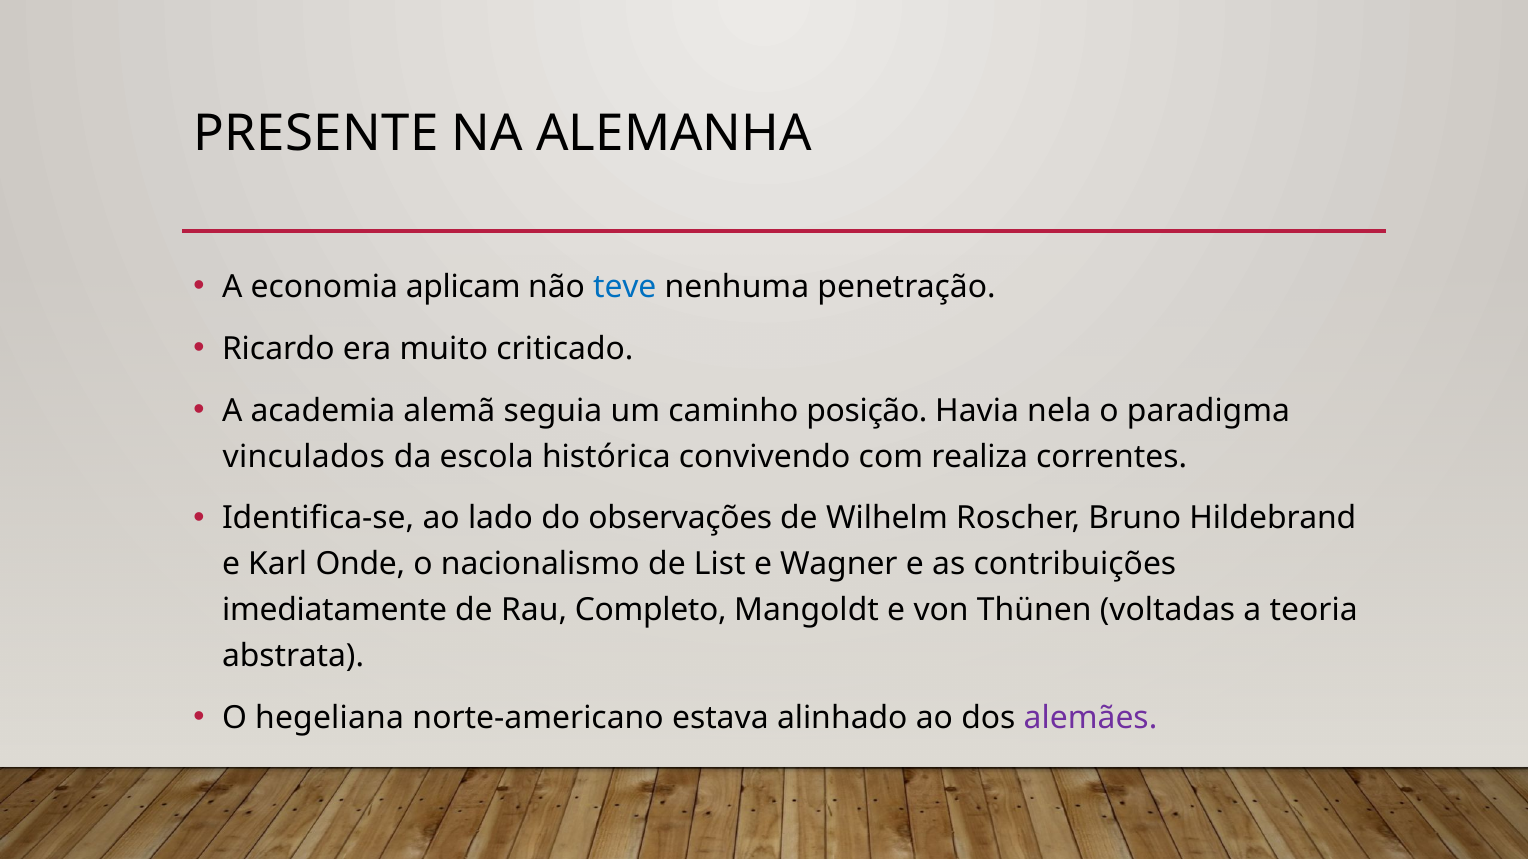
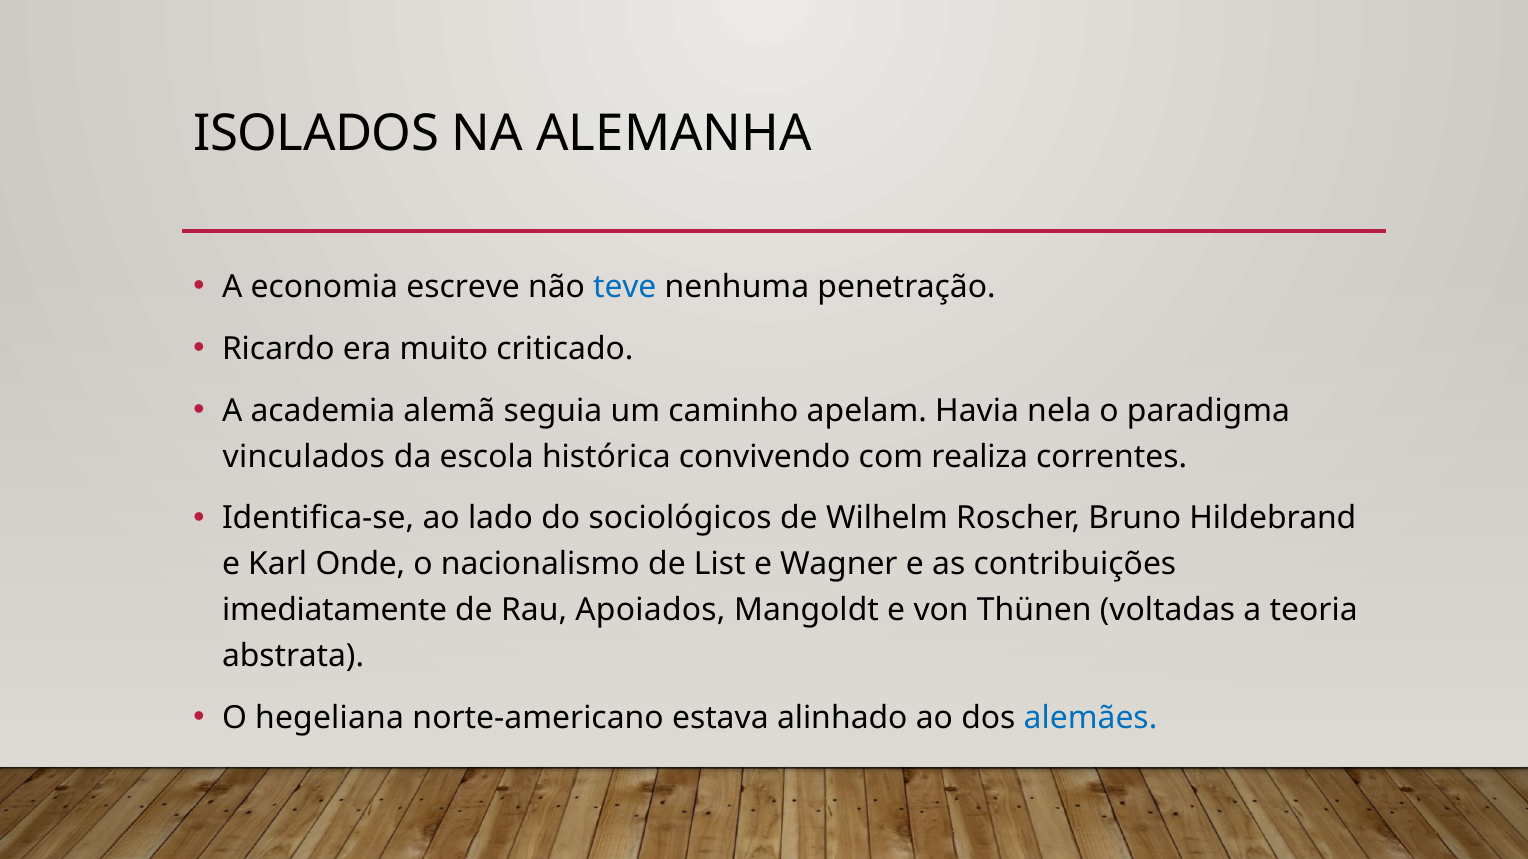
PRESENTE: PRESENTE -> ISOLADOS
aplicam: aplicam -> escreve
posição: posição -> apelam
observações: observações -> sociológicos
Completo: Completo -> Apoiados
alemães colour: purple -> blue
